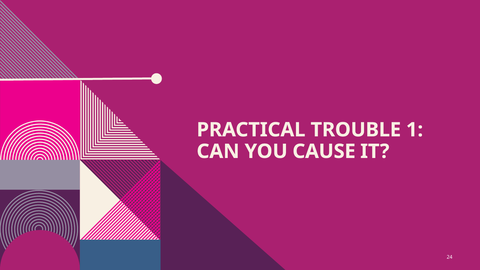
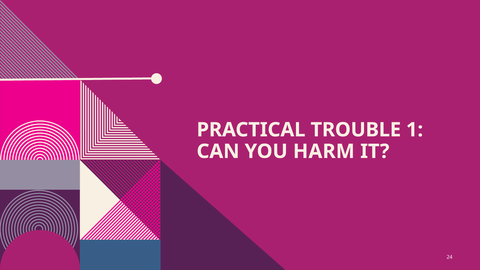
CAUSE: CAUSE -> HARM
